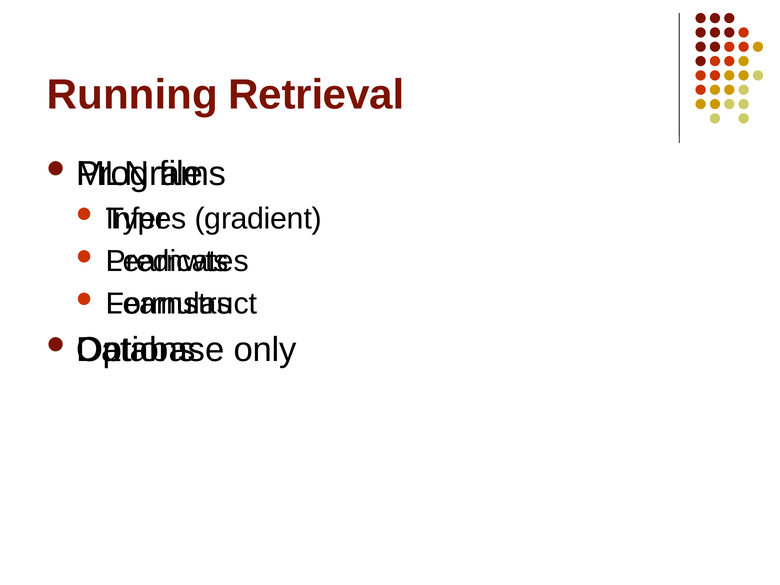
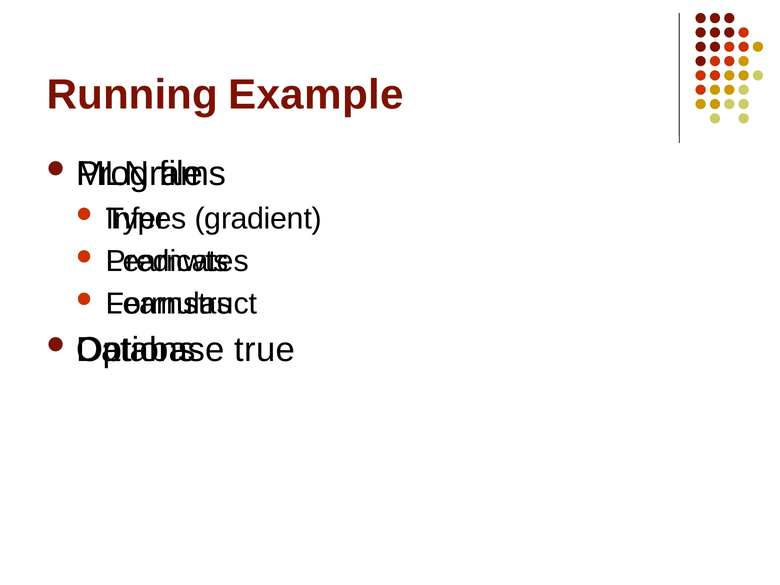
Retrieval: Retrieval -> Example
only: only -> true
